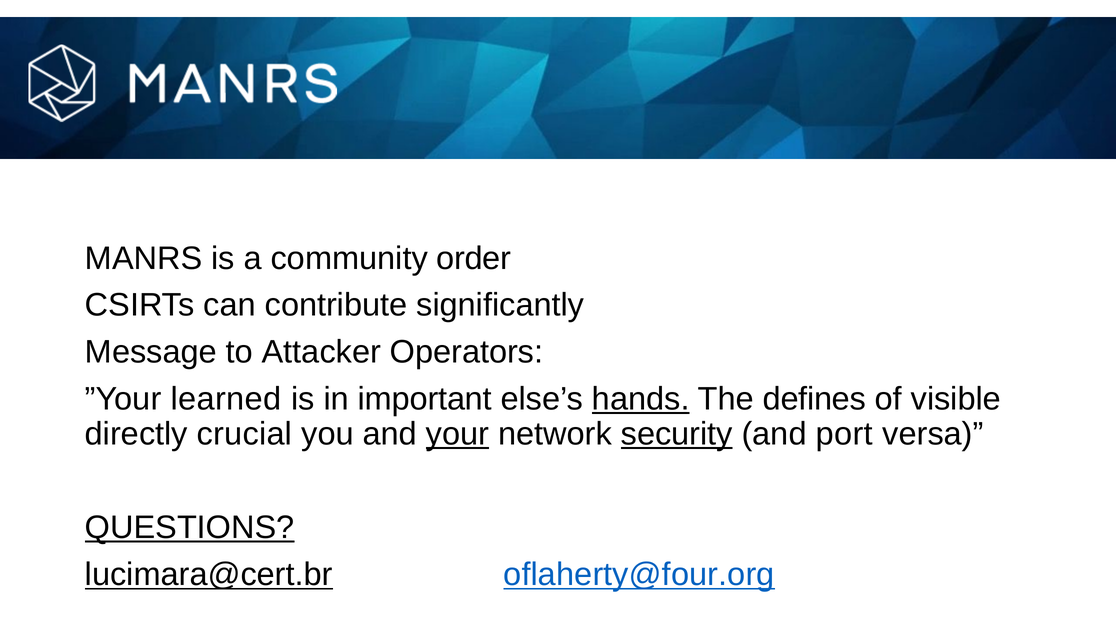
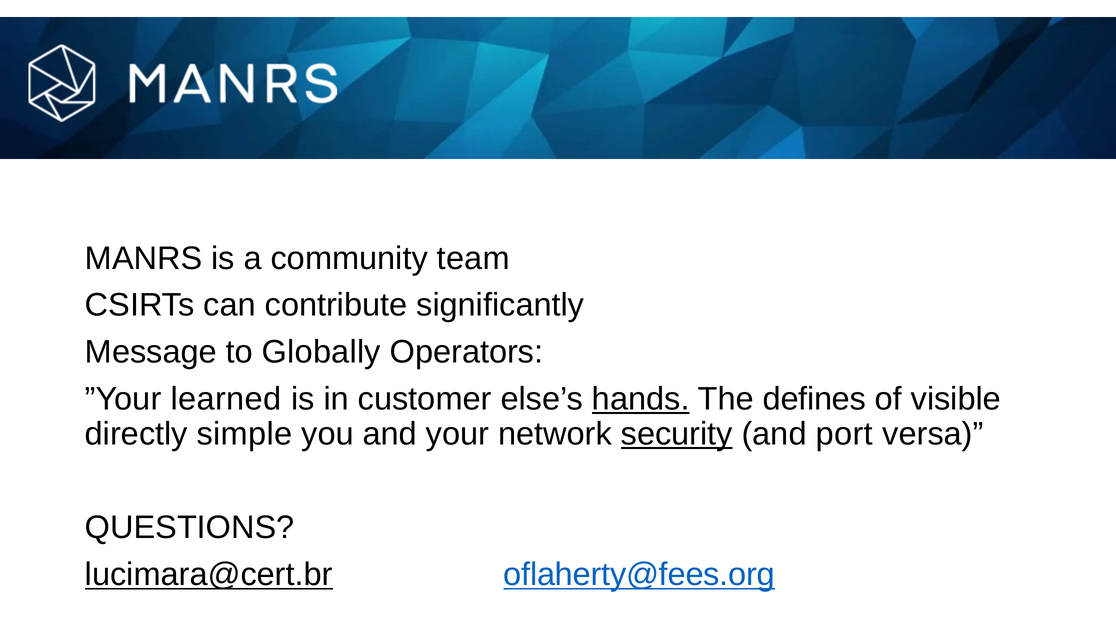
order: order -> team
Attacker: Attacker -> Globally
important: important -> customer
crucial: crucial -> simple
your underline: present -> none
QUESTIONS underline: present -> none
oflaherty@four.org: oflaherty@four.org -> oflaherty@fees.org
